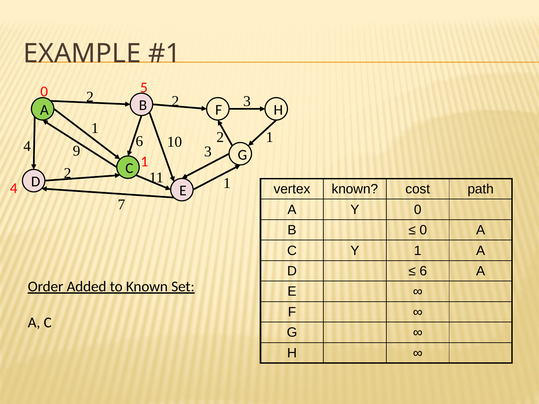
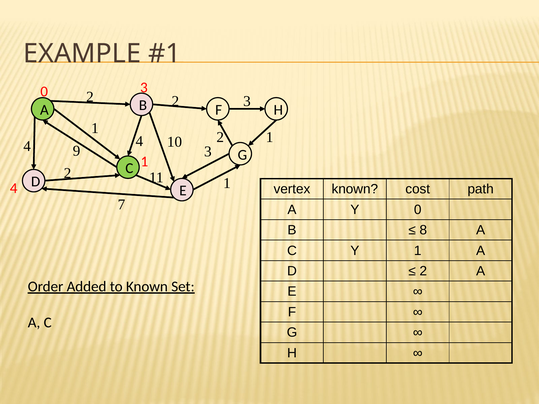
0 5: 5 -> 3
4 6: 6 -> 4
0 at (423, 230): 0 -> 8
6 at (423, 271): 6 -> 2
